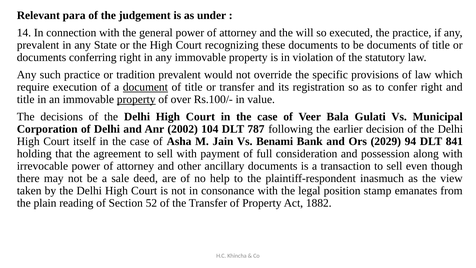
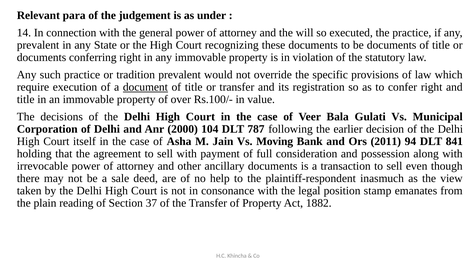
property at (136, 99) underline: present -> none
2002: 2002 -> 2000
Benami: Benami -> Moving
2029: 2029 -> 2011
52: 52 -> 37
